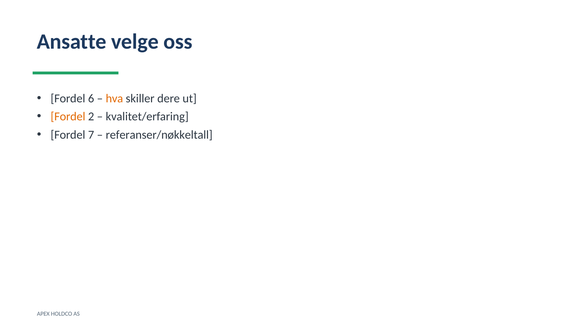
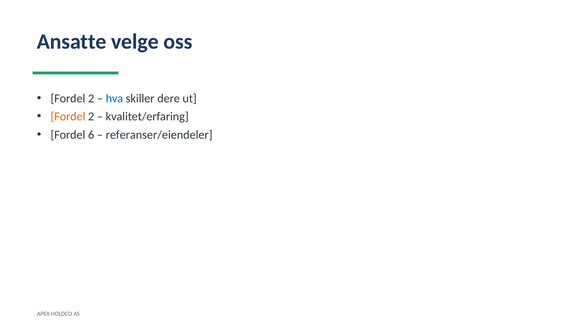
6 at (91, 98): 6 -> 2
hva colour: orange -> blue
7: 7 -> 6
referanser/nøkkeltall: referanser/nøkkeltall -> referanser/eiendeler
